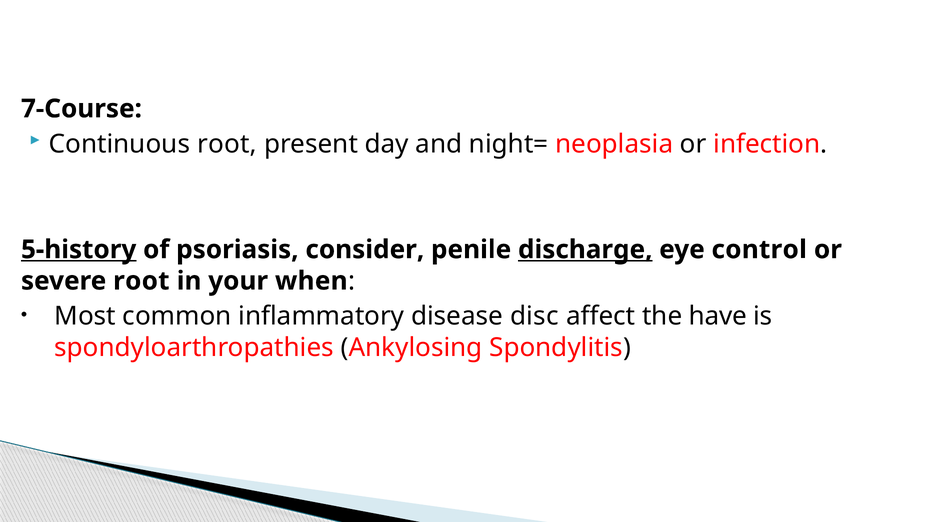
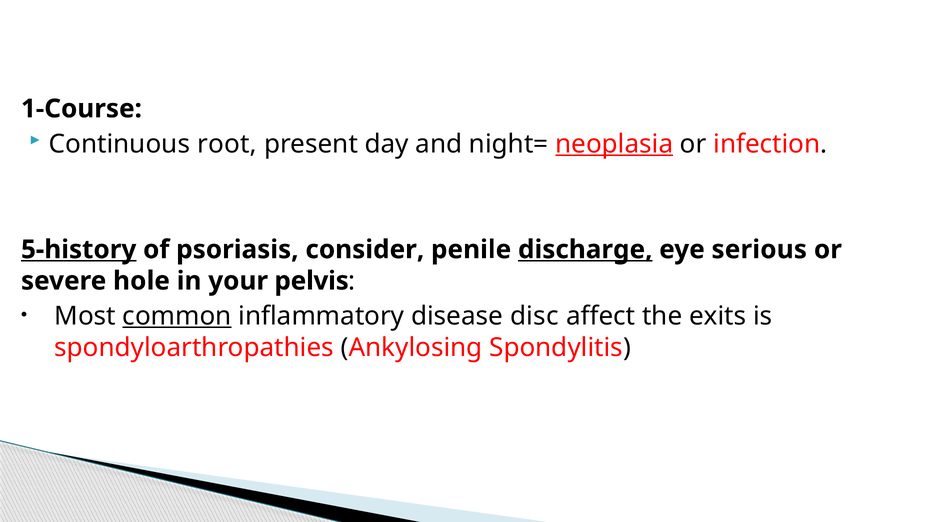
7-Course: 7-Course -> 1-Course
neoplasia underline: none -> present
control: control -> serious
severe root: root -> hole
when: when -> pelvis
common underline: none -> present
have: have -> exits
